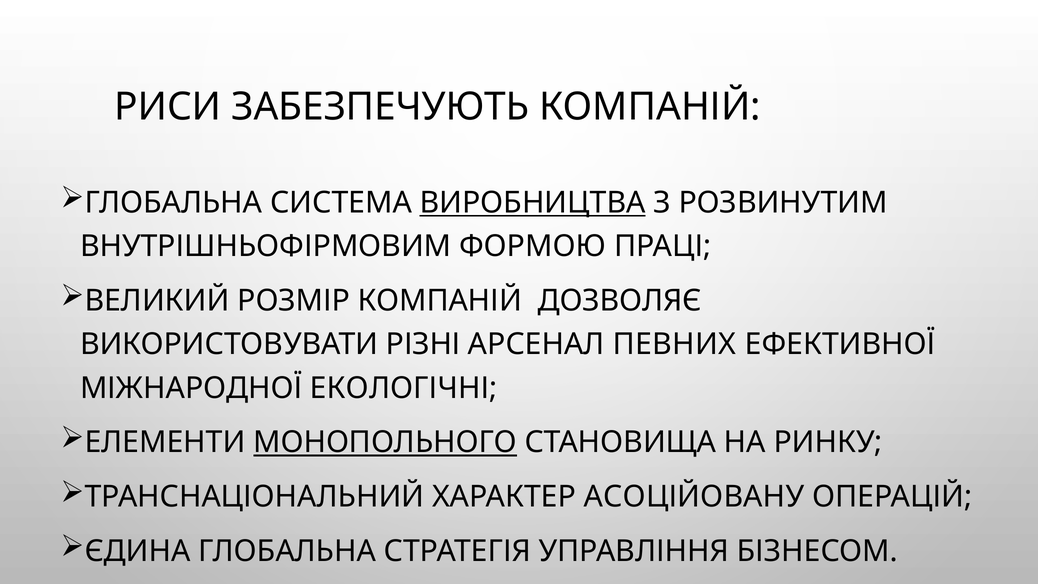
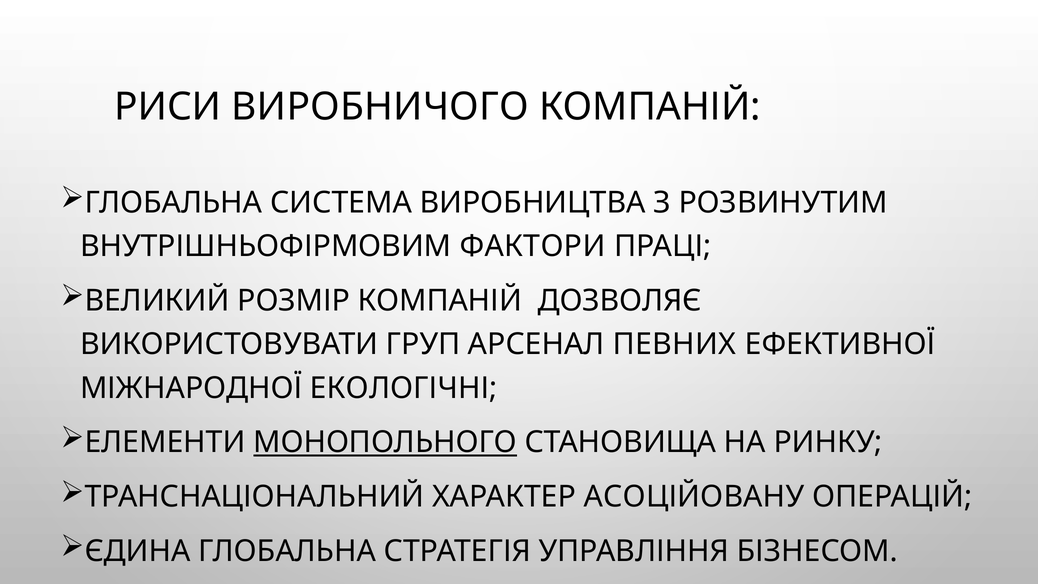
ЗАБЕЗПЕЧУЮТЬ: ЗАБЕЗПЕЧУЮТЬ -> ВИРОБНИЧОГО
ВИРОБНИЦТВА underline: present -> none
ФОРМОЮ: ФОРМОЮ -> ФАКТОРИ
РІЗНІ: РІЗНІ -> ГРУП
